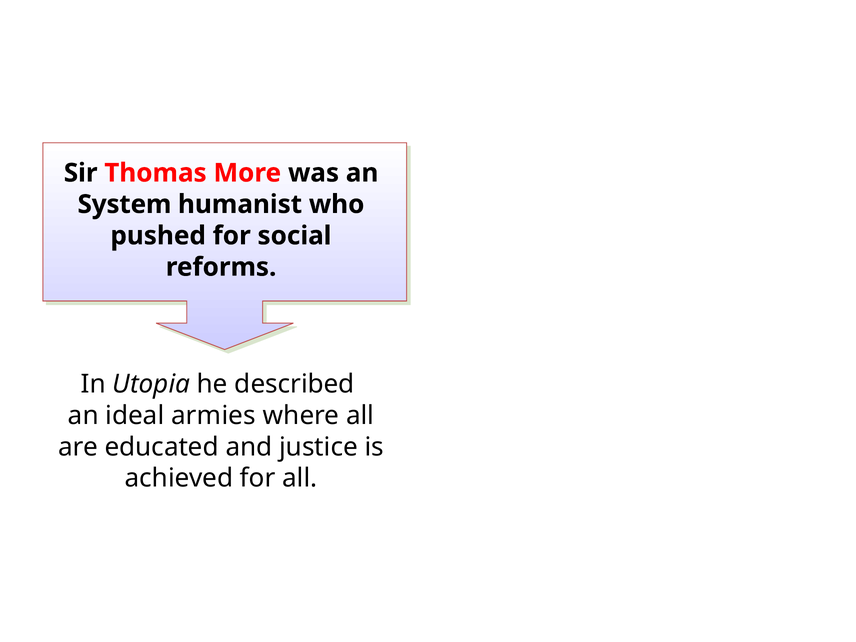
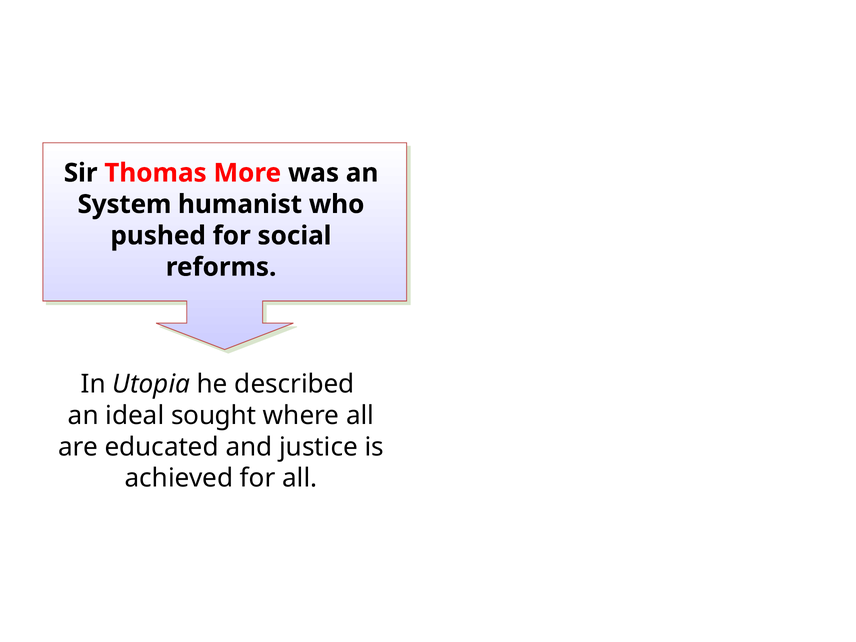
armies: armies -> sought
